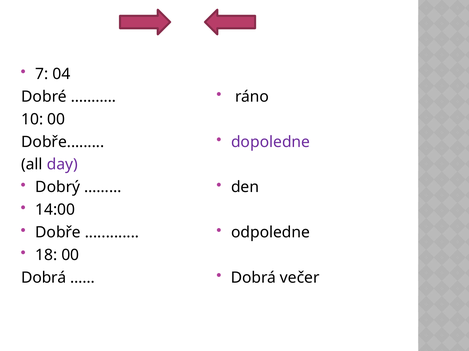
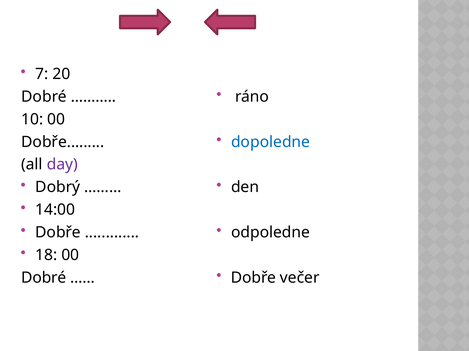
04: 04 -> 20
dopoledne colour: purple -> blue
Dobrá at (254, 278): Dobrá -> Dobře
Dobrá at (44, 278): Dobrá -> Dobré
